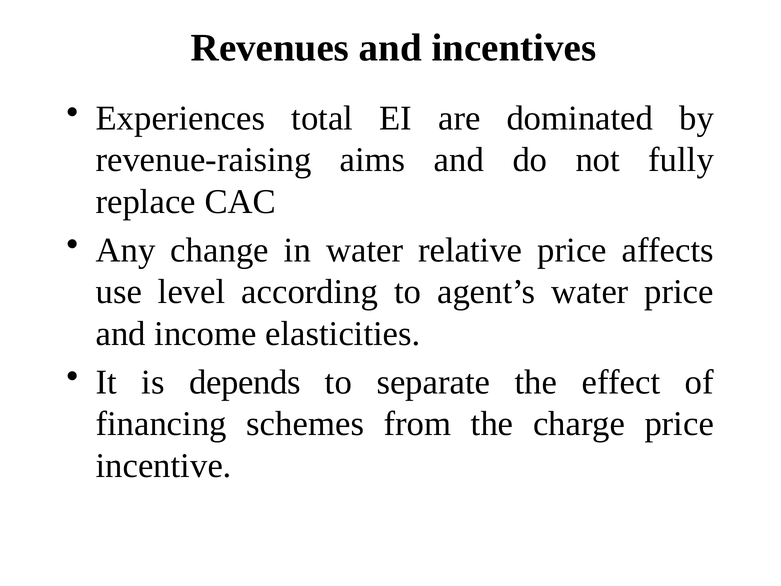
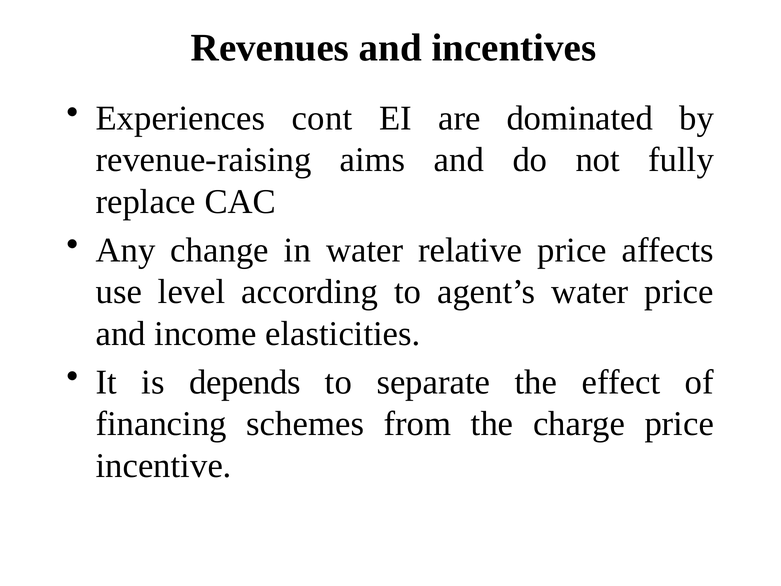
total: total -> cont
